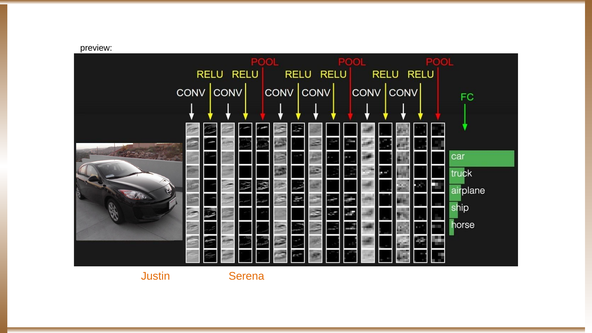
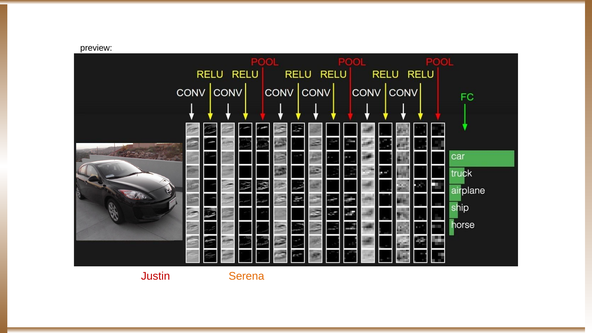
Justin colour: orange -> red
